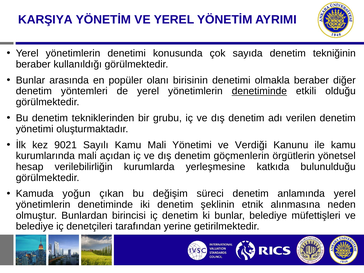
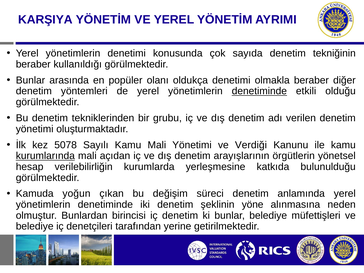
birisinin: birisinin -> oldukça
9021: 9021 -> 5078
kurumlarında underline: none -> present
göçmenlerin: göçmenlerin -> arayışlarının
etnik: etnik -> yöne
